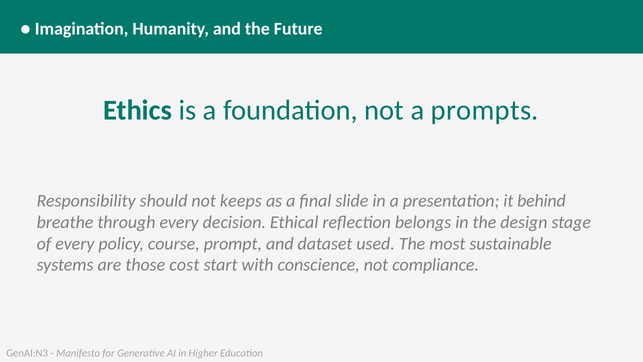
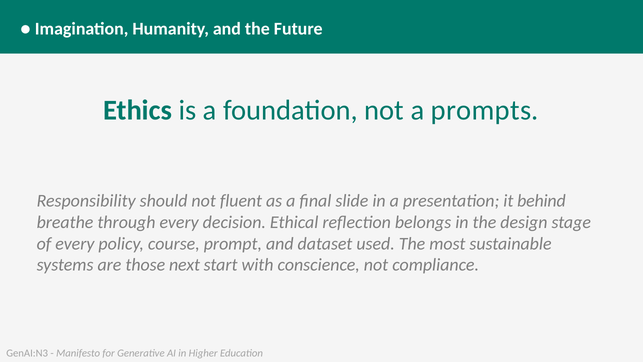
keeps: keeps -> fluent
cost: cost -> next
